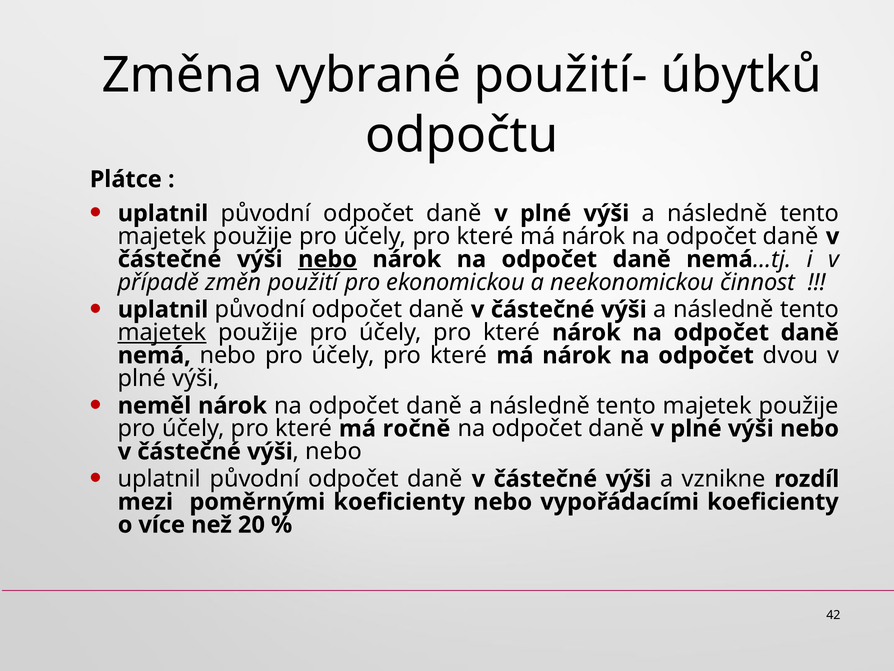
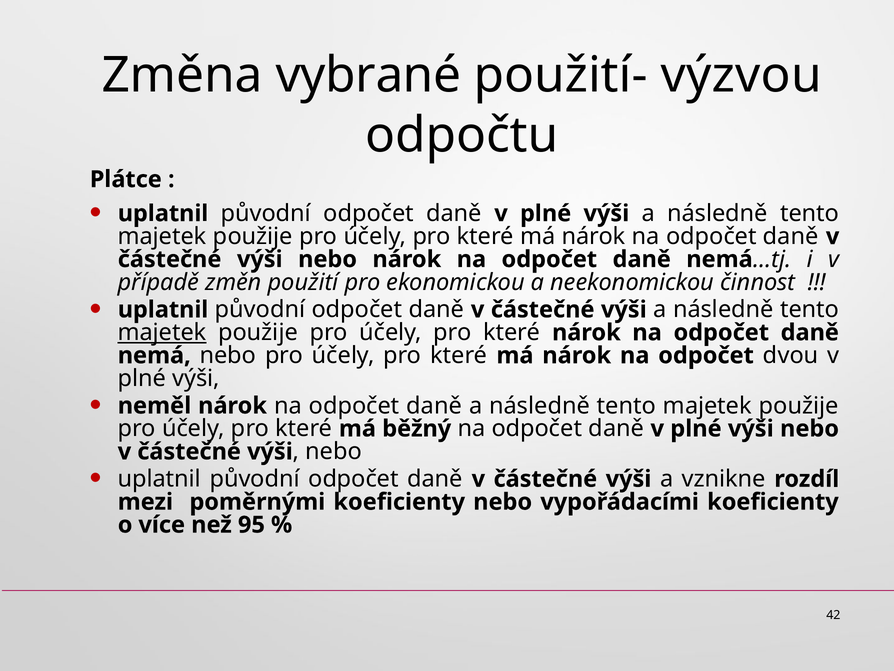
úbytků: úbytků -> výzvou
nebo at (328, 259) underline: present -> none
ročně: ročně -> běžný
20: 20 -> 95
